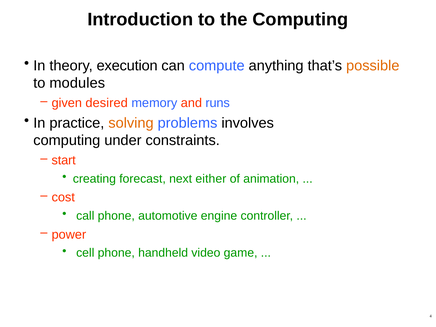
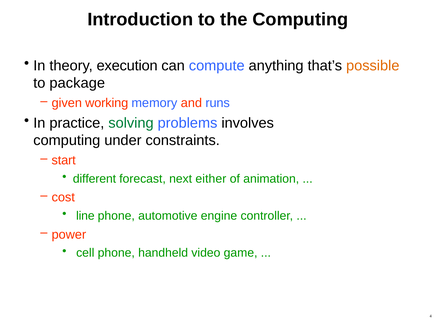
modules: modules -> package
desired: desired -> working
solving colour: orange -> green
creating: creating -> different
call: call -> line
